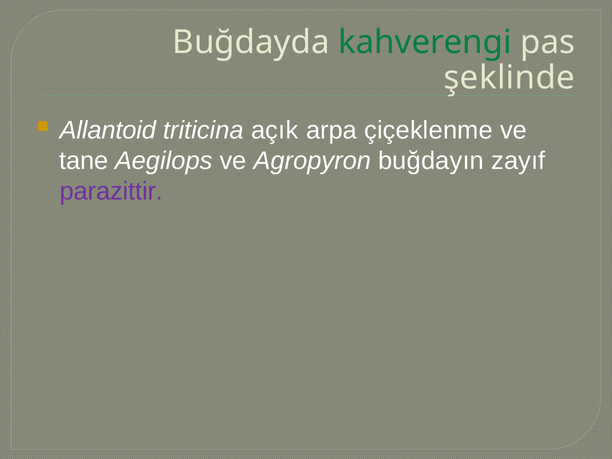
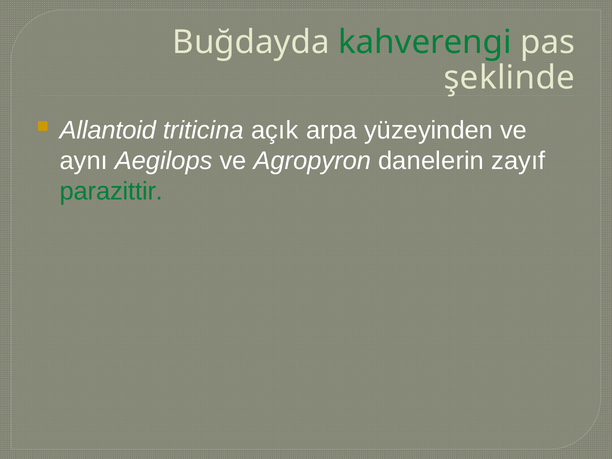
çiçeklenme: çiçeklenme -> yüzeyinden
tane: tane -> aynı
buğdayın: buğdayın -> danelerin
parazittir colour: purple -> green
